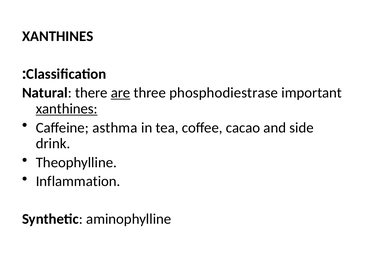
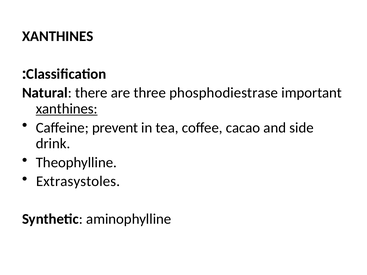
are underline: present -> none
asthma: asthma -> prevent
Inflammation: Inflammation -> Extrasystoles
